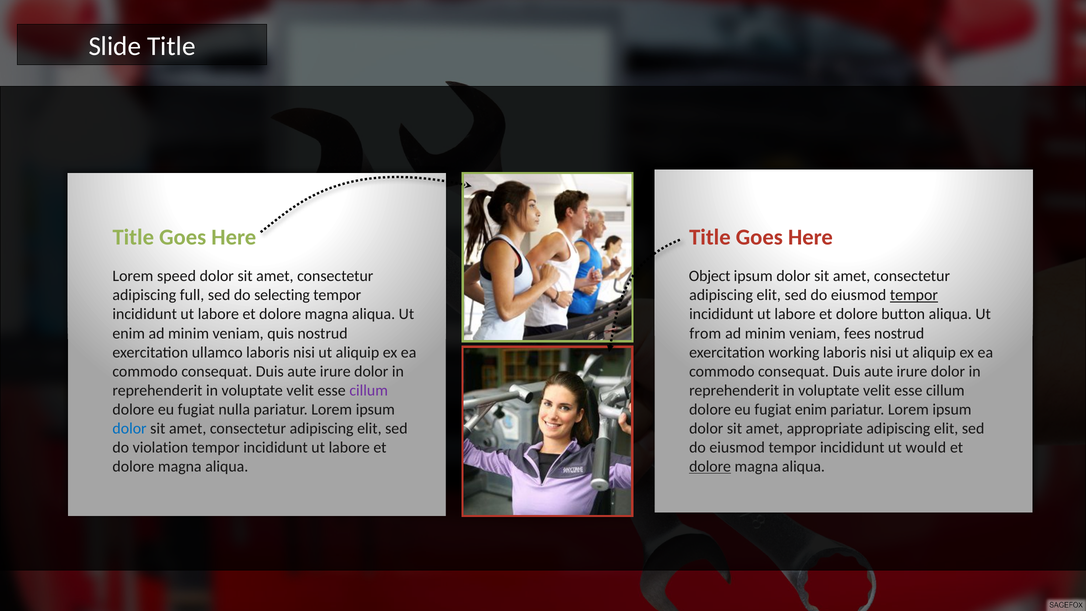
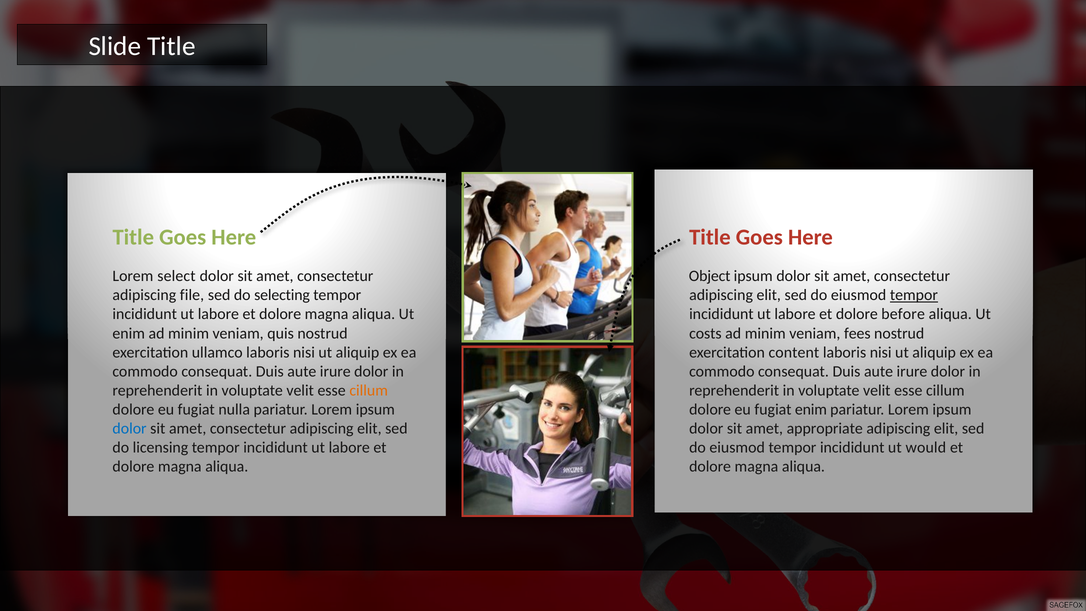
speed: speed -> select
full: full -> file
button: button -> before
from: from -> costs
working: working -> content
cillum at (369, 390) colour: purple -> orange
violation: violation -> licensing
dolore at (710, 466) underline: present -> none
